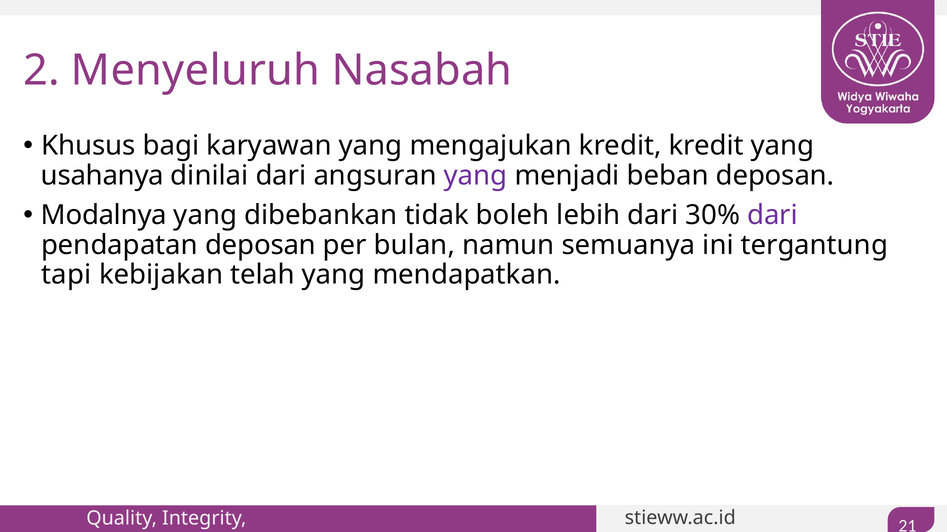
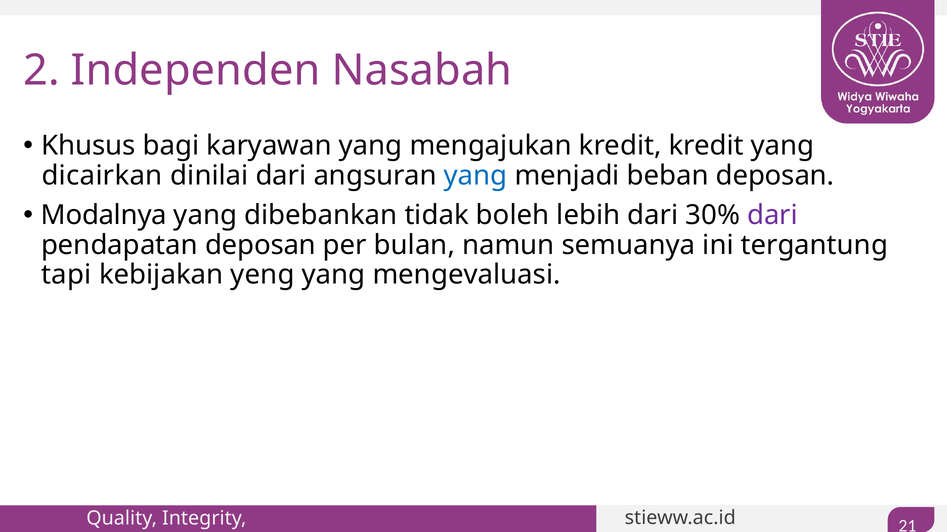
Menyeluruh: Menyeluruh -> Independen
usahanya: usahanya -> dicairkan
yang at (476, 176) colour: purple -> blue
telah: telah -> yeng
mendapatkan: mendapatkan -> mengevaluasi
